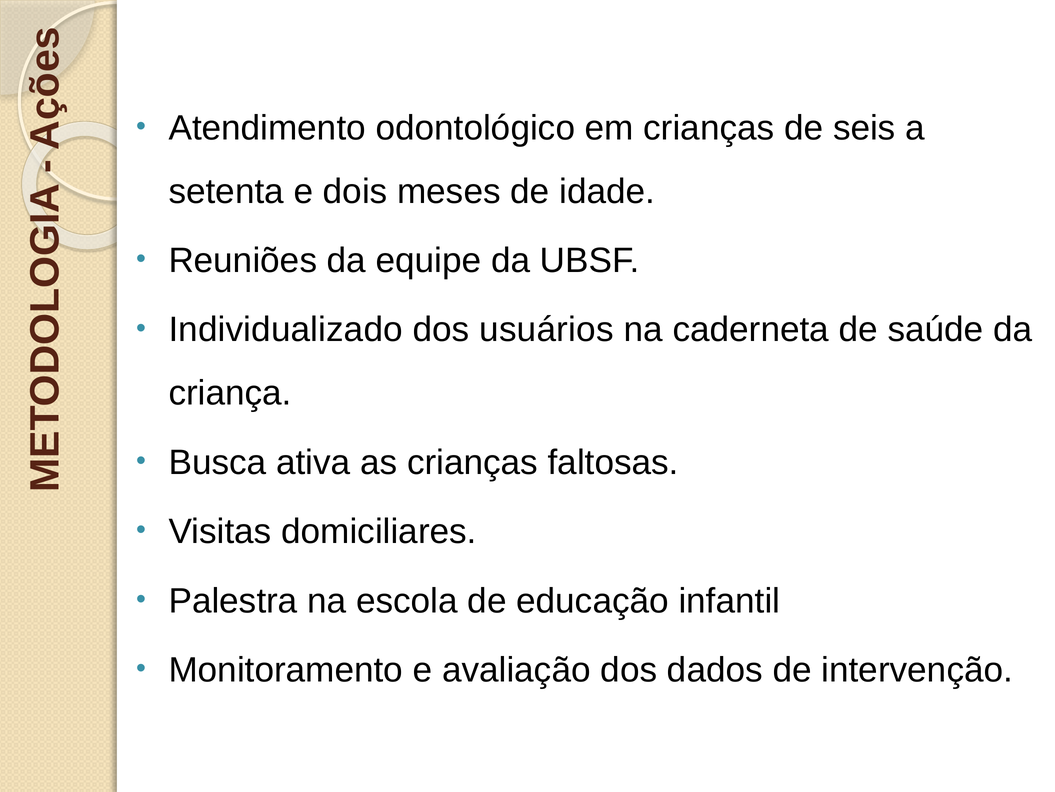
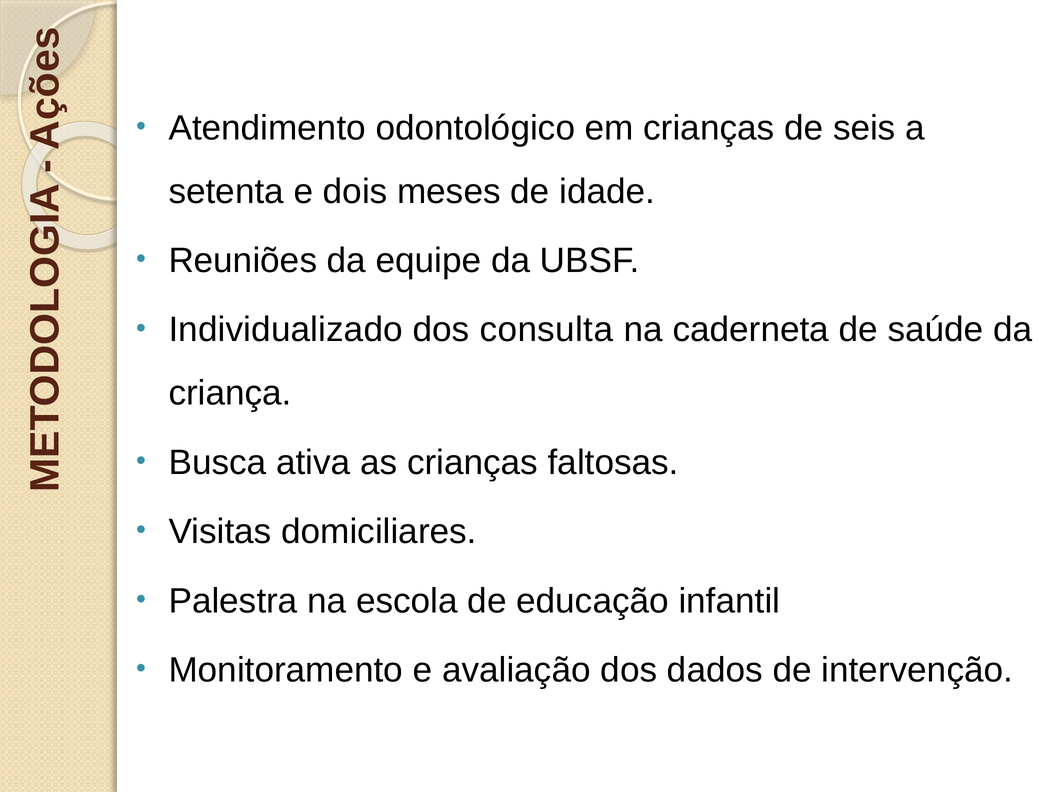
usuários: usuários -> consulta
